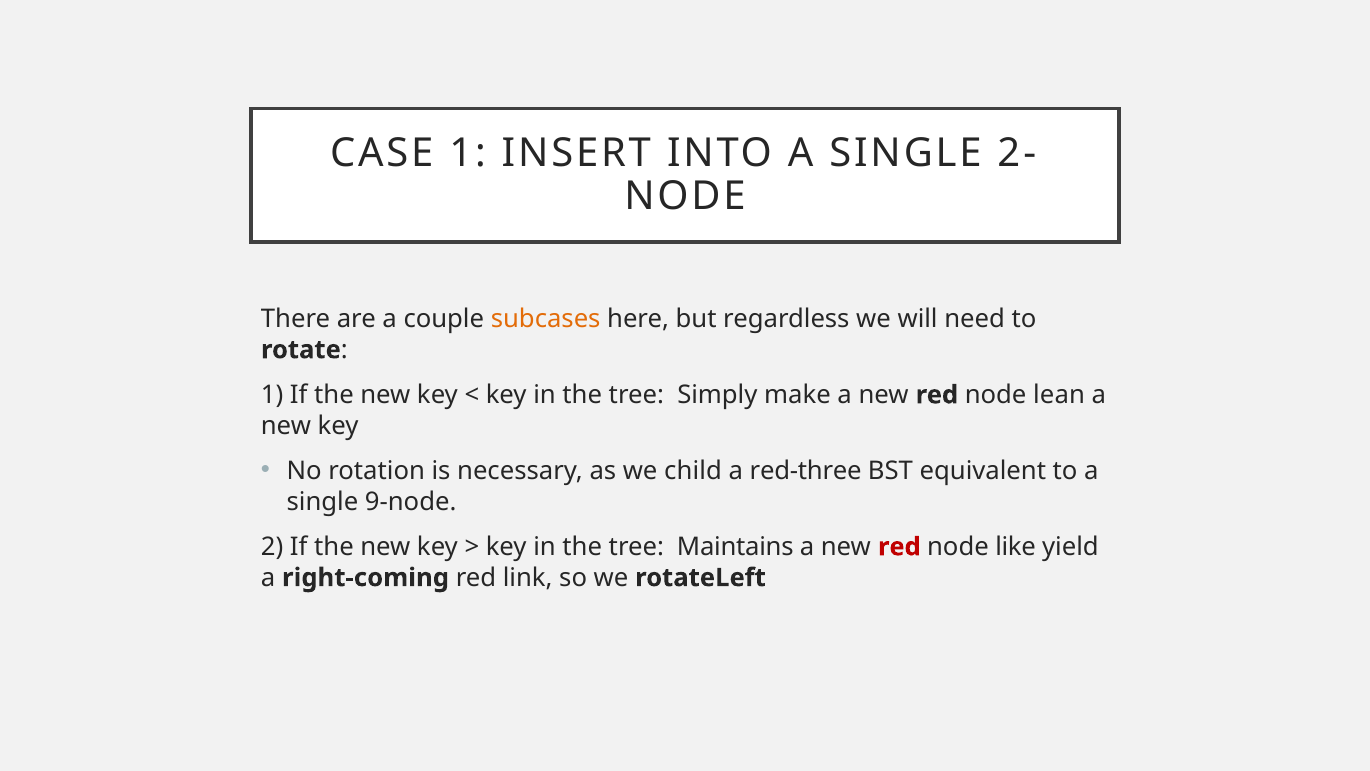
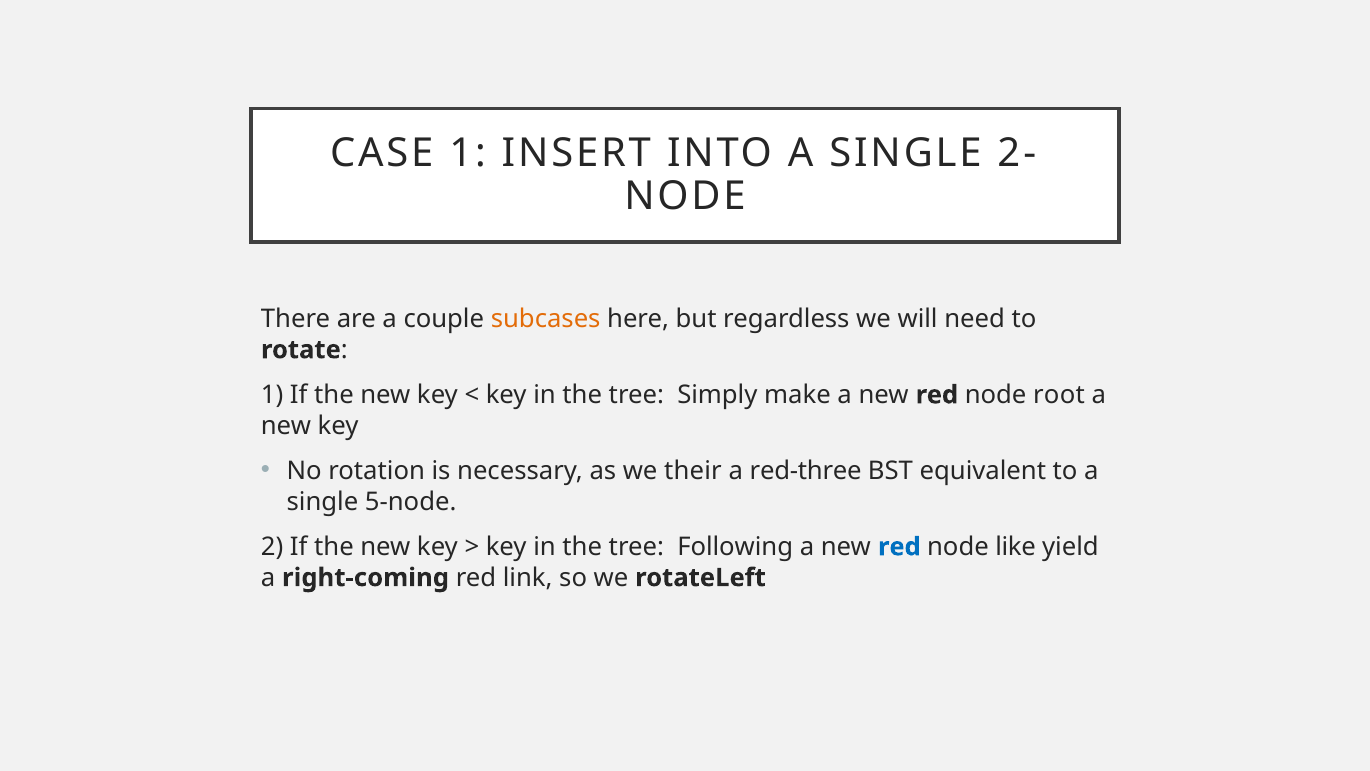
lean: lean -> root
child: child -> their
9-node: 9-node -> 5-node
Maintains: Maintains -> Following
red at (899, 547) colour: red -> blue
